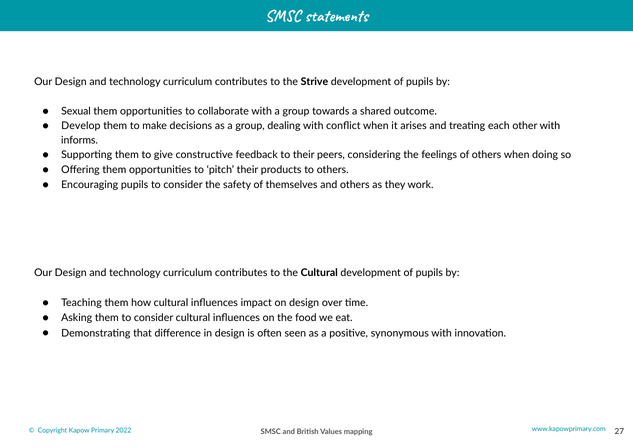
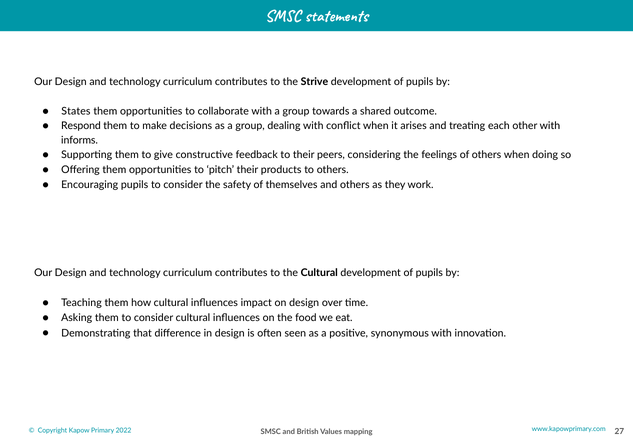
Sexual: Sexual -> States
Develop: Develop -> Respond
